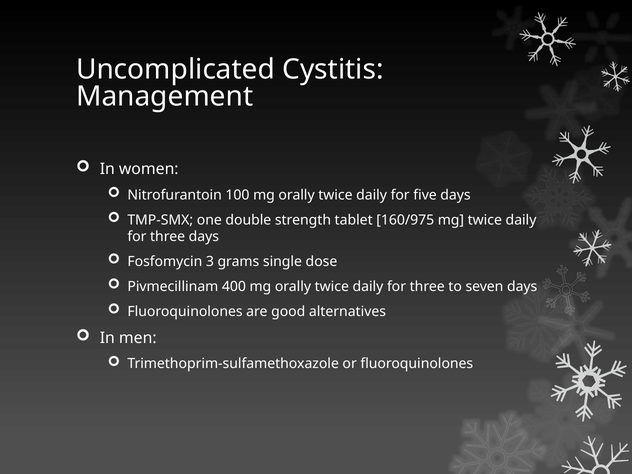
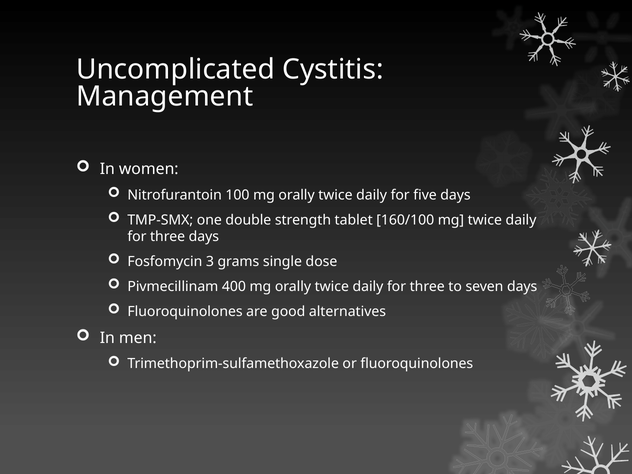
160/975: 160/975 -> 160/100
